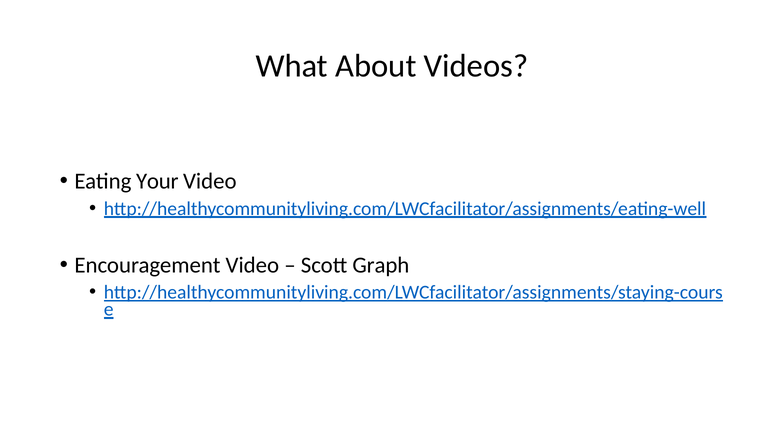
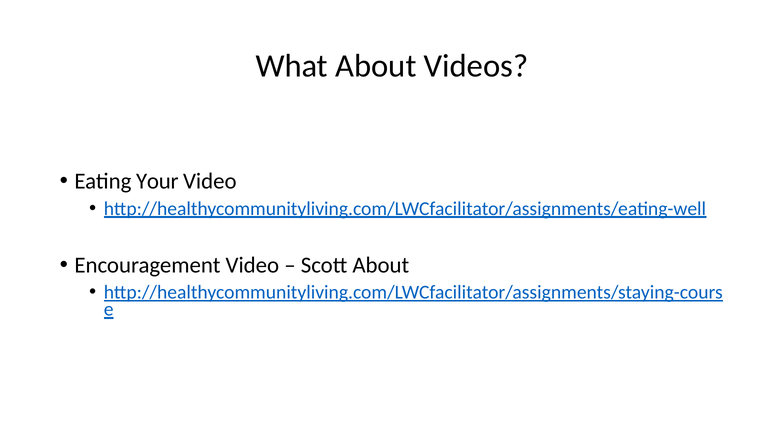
Scott Graph: Graph -> About
